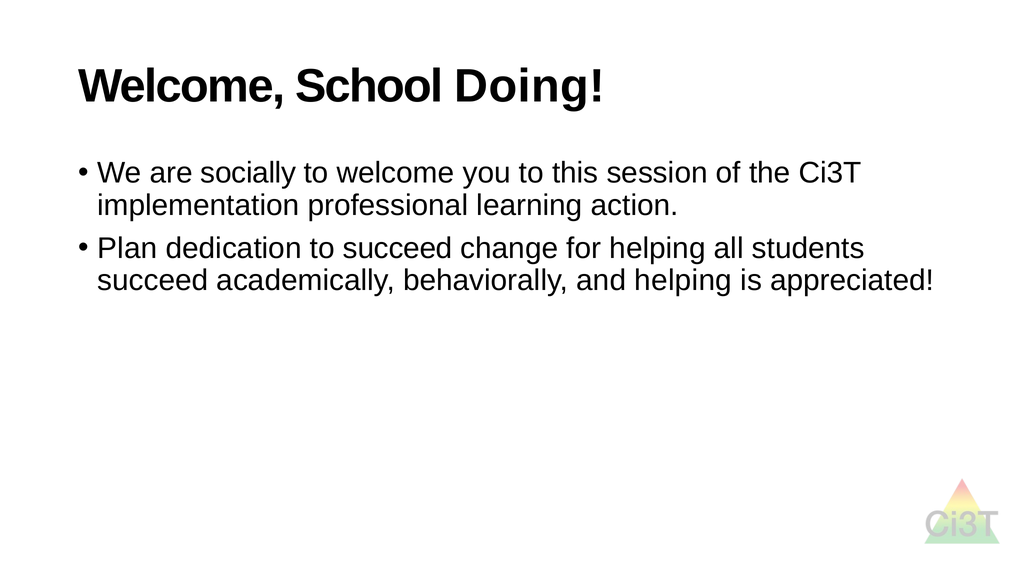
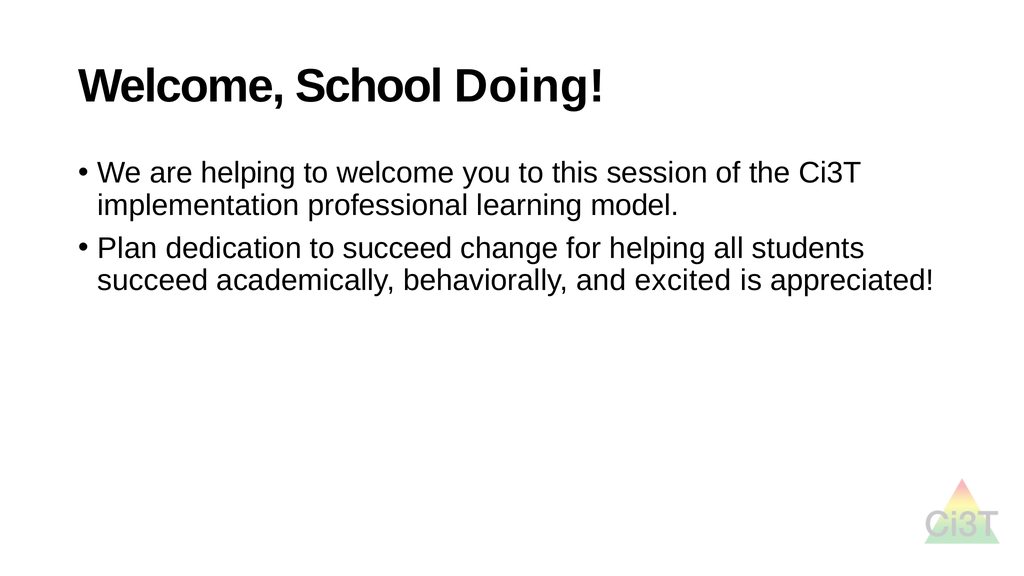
are socially: socially -> helping
action: action -> model
and helping: helping -> excited
